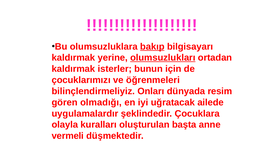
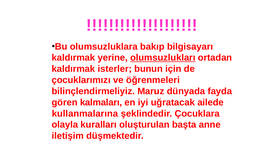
bakıp underline: present -> none
Onları: Onları -> Maruz
resim: resim -> fayda
olmadığı: olmadığı -> kalmaları
uygulamalardır: uygulamalardır -> kullanmalarına
vermeli: vermeli -> iletişim
